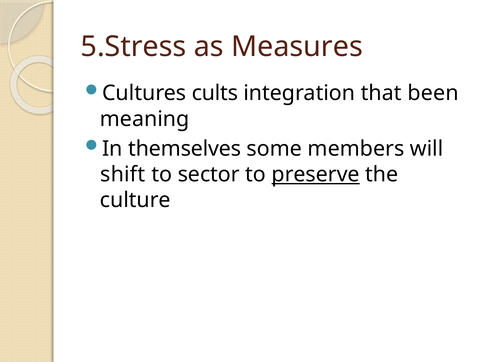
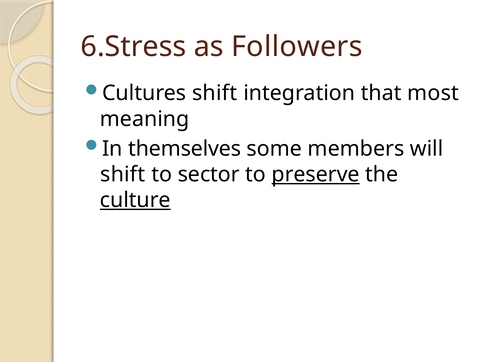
5.Stress: 5.Stress -> 6.Stress
Measures: Measures -> Followers
Cultures cults: cults -> shift
been: been -> most
culture underline: none -> present
